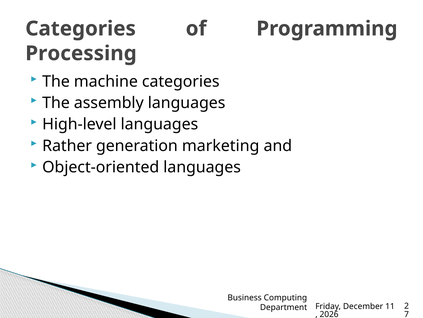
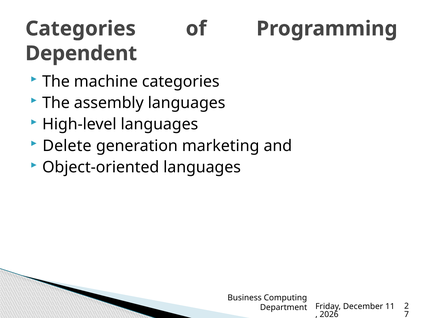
Processing: Processing -> Dependent
Rather: Rather -> Delete
